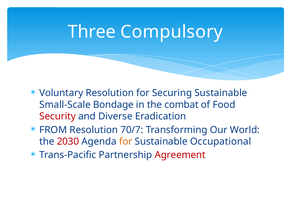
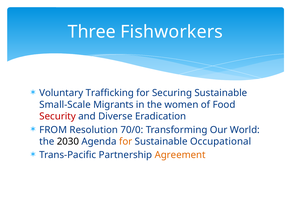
Compulsory: Compulsory -> Fishworkers
Voluntary Resolution: Resolution -> Trafficking
Bondage: Bondage -> Migrants
combat: combat -> women
70/7: 70/7 -> 70/0
2030 colour: red -> black
Agreement colour: red -> orange
